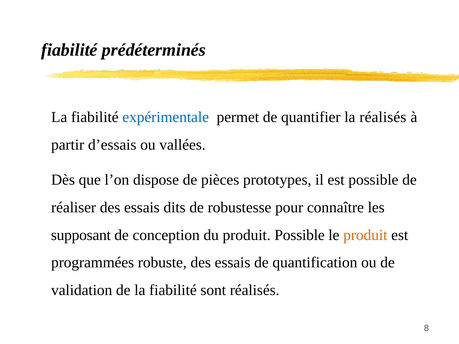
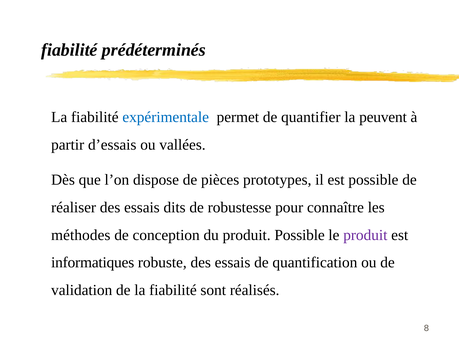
la réalisés: réalisés -> peuvent
supposant: supposant -> méthodes
produit at (365, 235) colour: orange -> purple
programmées: programmées -> informatiques
